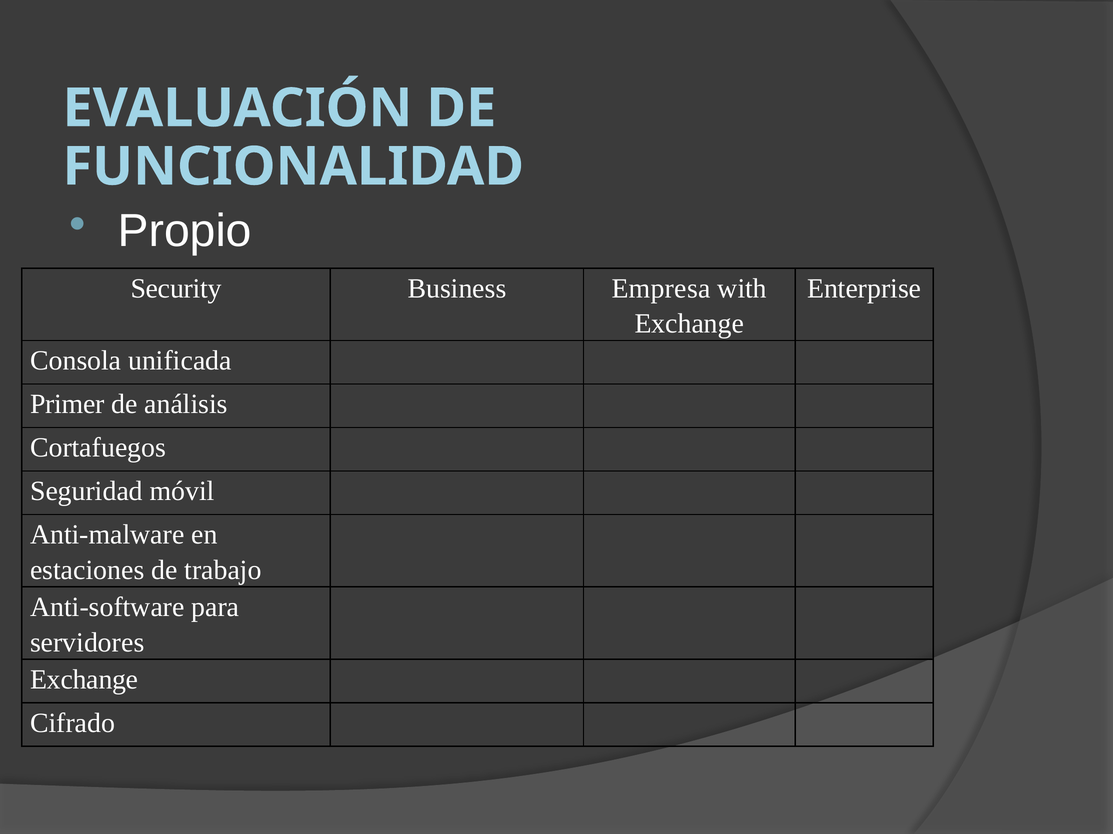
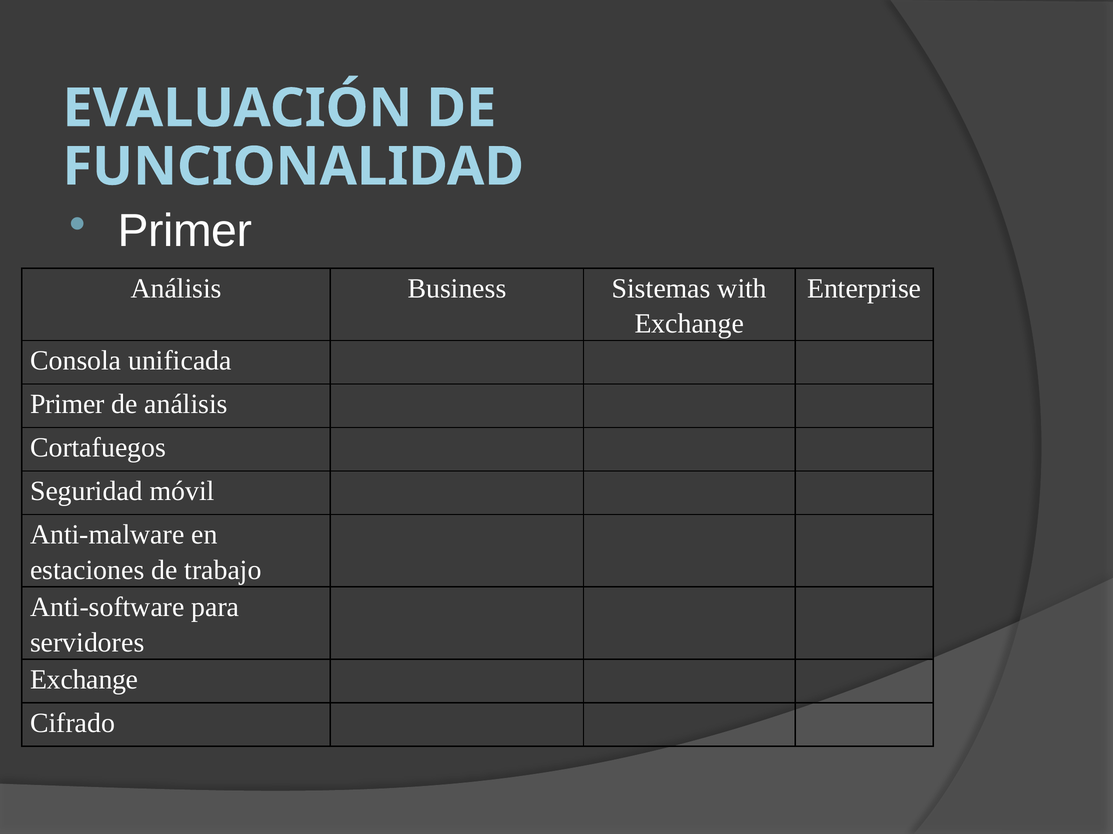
Propio at (185, 231): Propio -> Primer
Security at (176, 289): Security -> Análisis
Empresa: Empresa -> Sistemas
